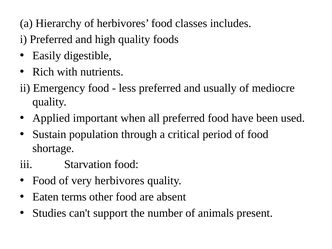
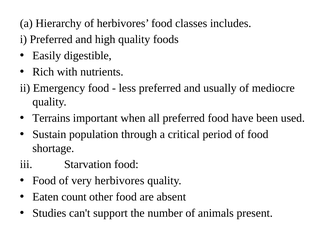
Applied: Applied -> Terrains
terms: terms -> count
